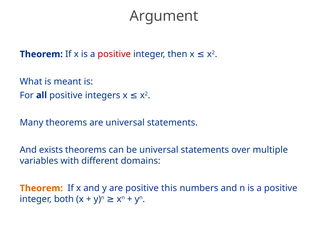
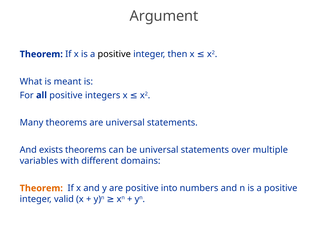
positive at (114, 54) colour: red -> black
this: this -> into
both: both -> valid
